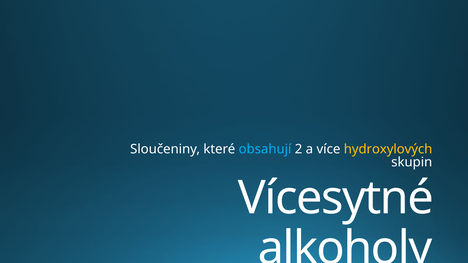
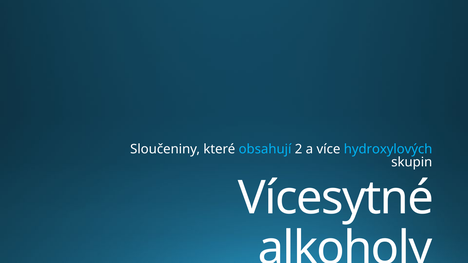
hydroxylových colour: yellow -> light blue
